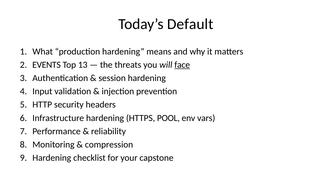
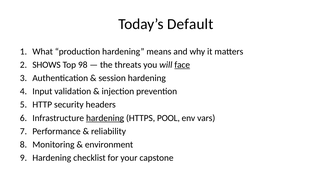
EVENTS: EVENTS -> SHOWS
13: 13 -> 98
hardening at (105, 118) underline: none -> present
compression: compression -> environment
